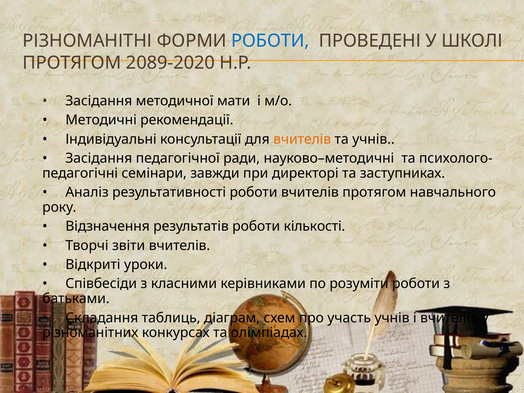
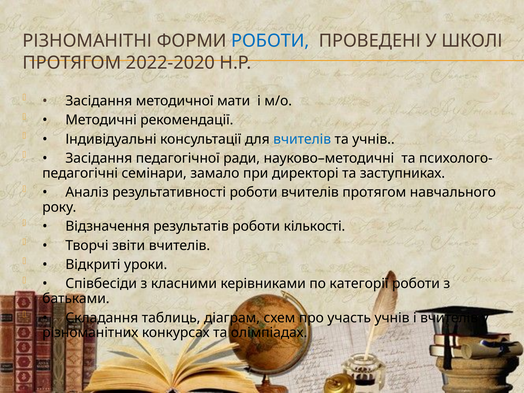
2089-2020: 2089-2020 -> 2022-2020
вчителів at (302, 139) colour: orange -> blue
завжди: завжди -> замало
розуміти: розуміти -> категорії
